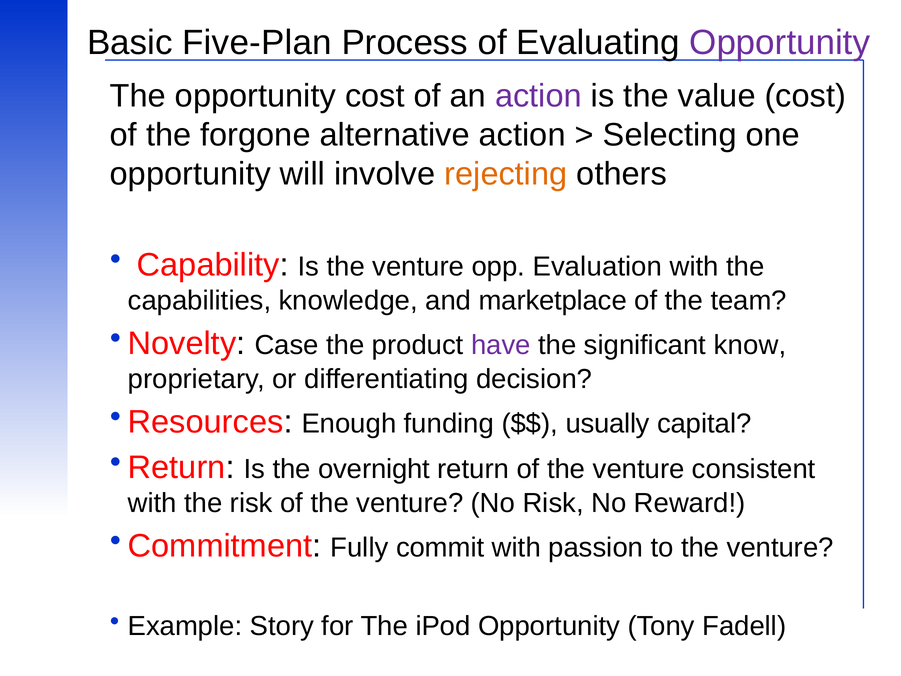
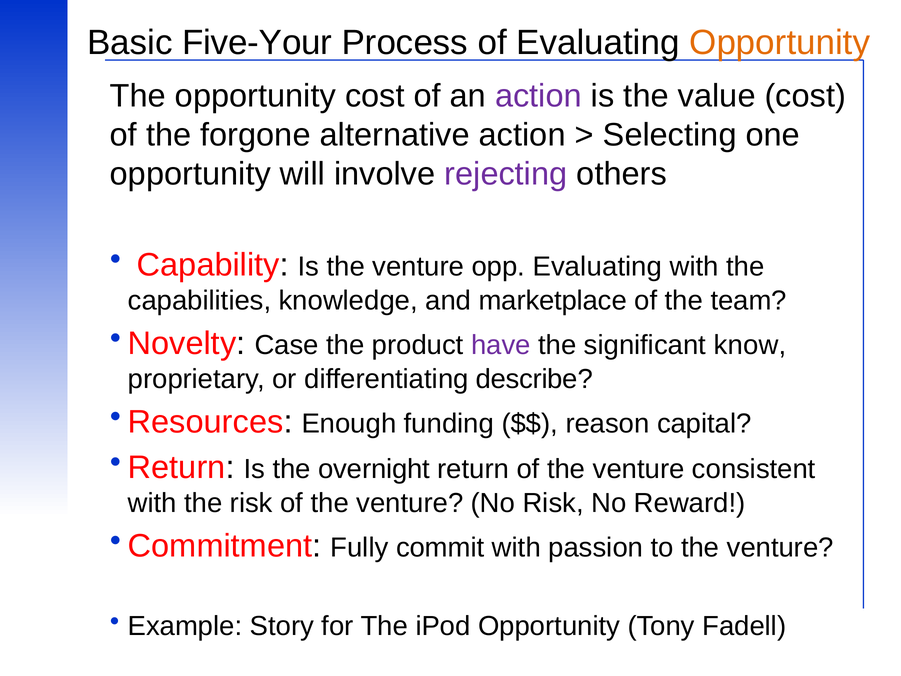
Five-Plan: Five-Plan -> Five-Your
Opportunity at (780, 43) colour: purple -> orange
rejecting colour: orange -> purple
opp Evaluation: Evaluation -> Evaluating
decision: decision -> describe
usually: usually -> reason
